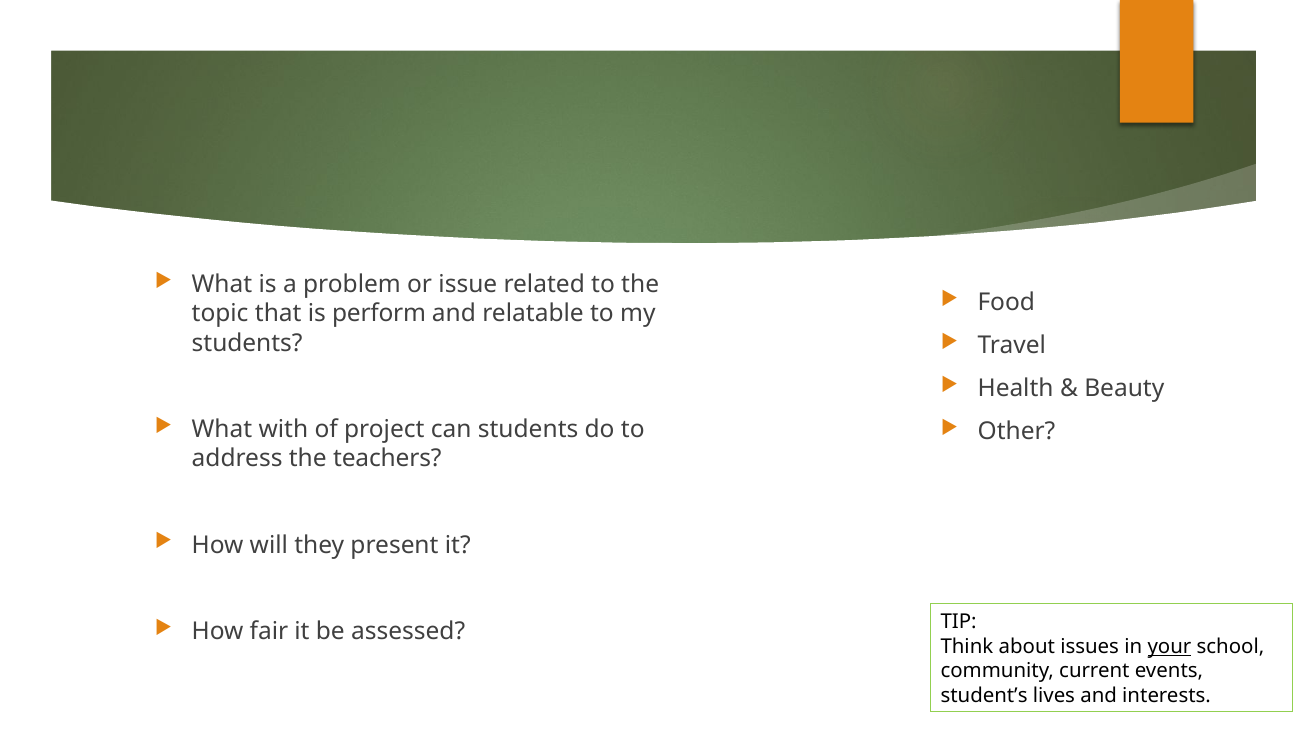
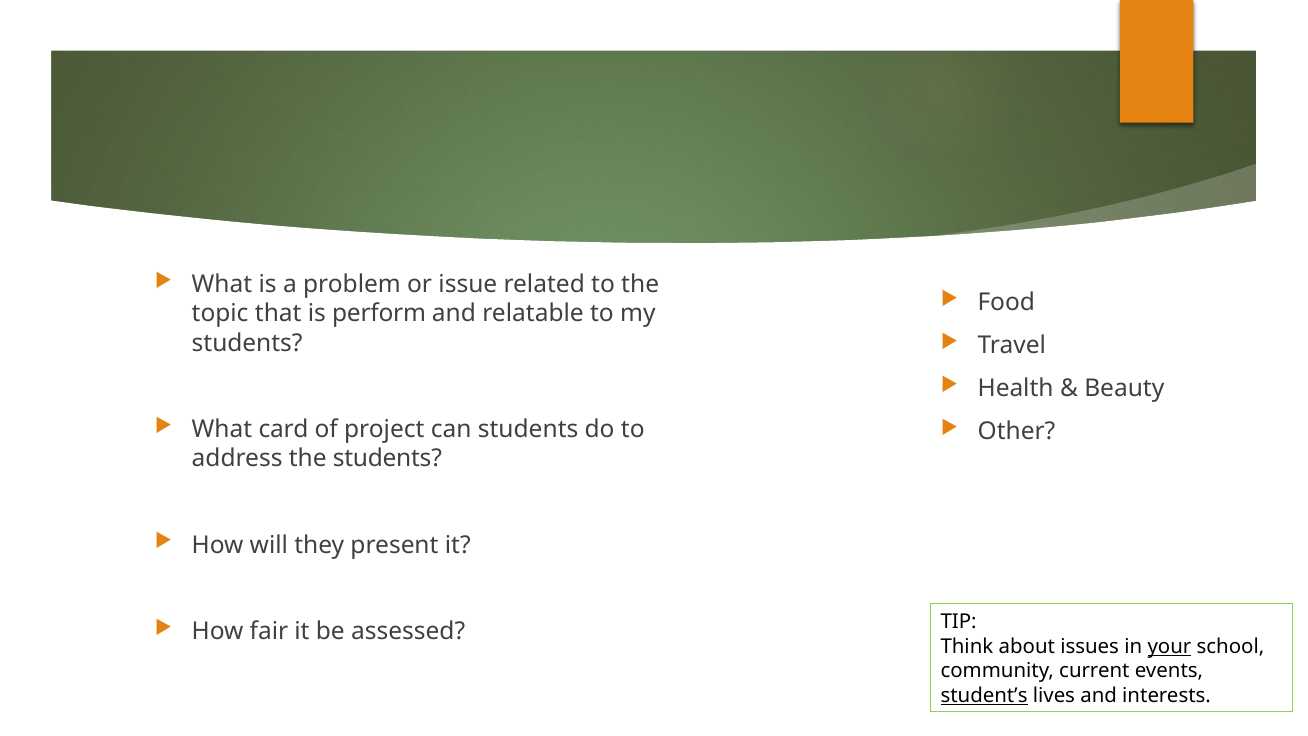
with: with -> card
the teachers: teachers -> students
student’s underline: none -> present
